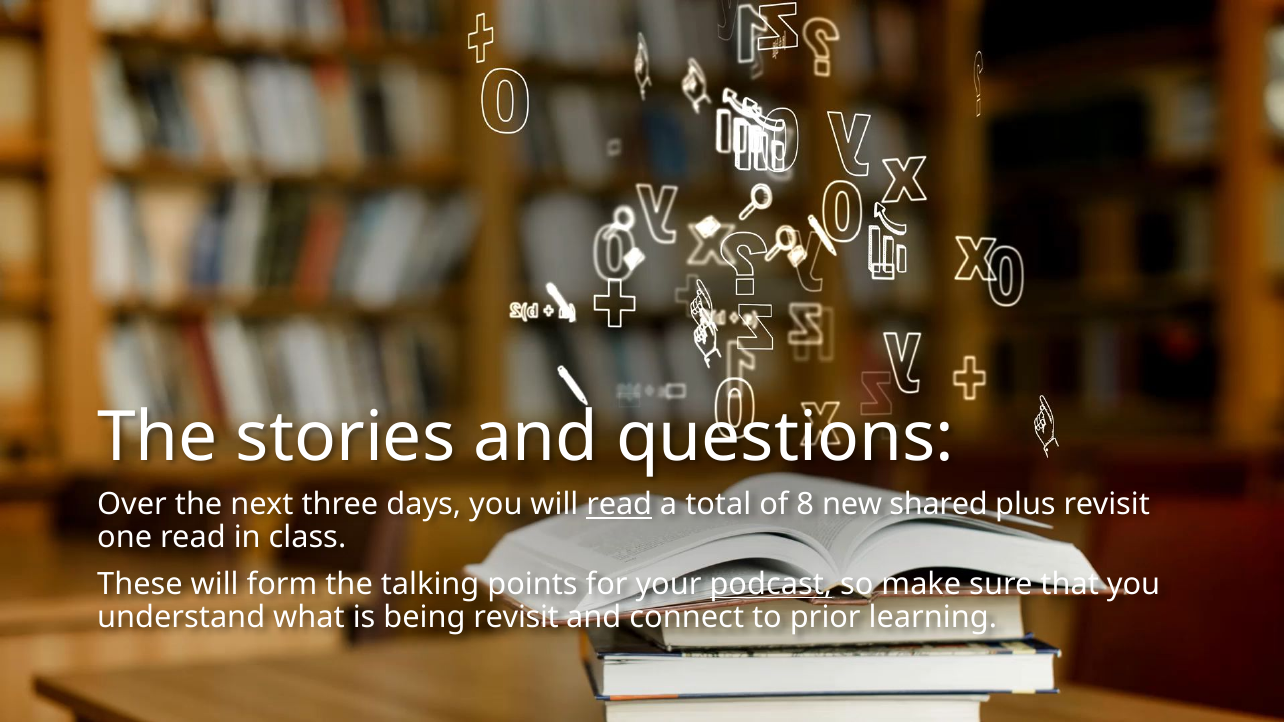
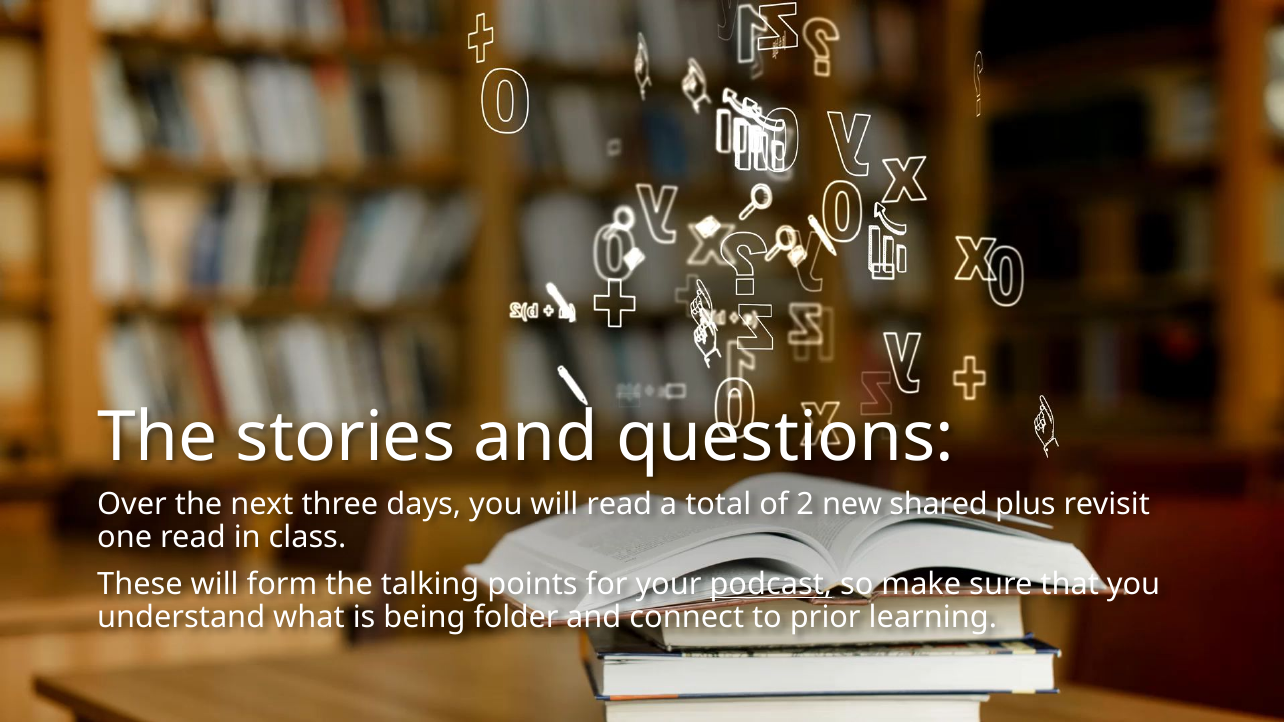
read at (619, 505) underline: present -> none
8: 8 -> 2
being revisit: revisit -> folder
